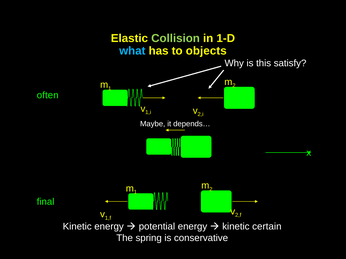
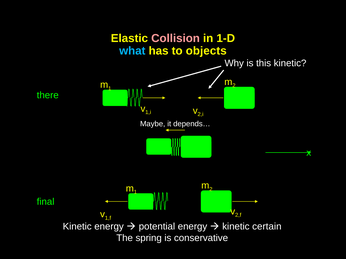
Collision colour: light green -> pink
this satisfy: satisfy -> kinetic
often: often -> there
